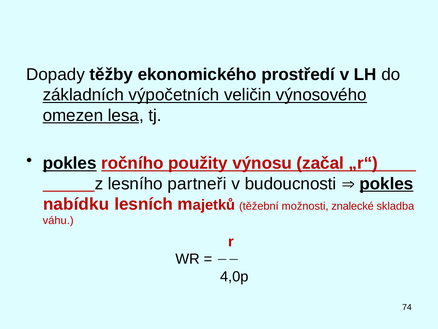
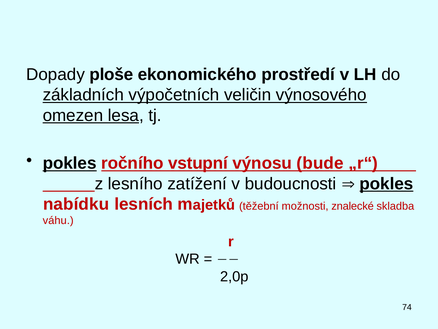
těžby: těžby -> ploše
použity: použity -> vstupní
začal: začal -> bude
partneři: partneři -> zatížení
4,0p: 4,0p -> 2,0p
